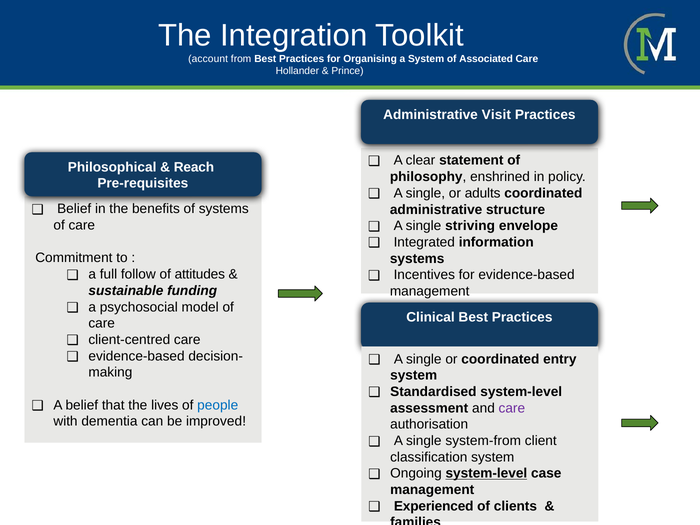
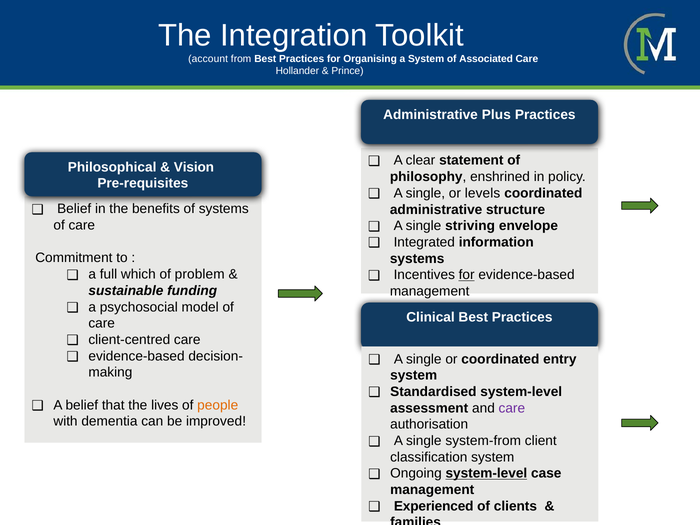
Visit: Visit -> Plus
Reach: Reach -> Vision
adults: adults -> levels
follow: follow -> which
attitudes: attitudes -> problem
for at (467, 275) underline: none -> present
people colour: blue -> orange
